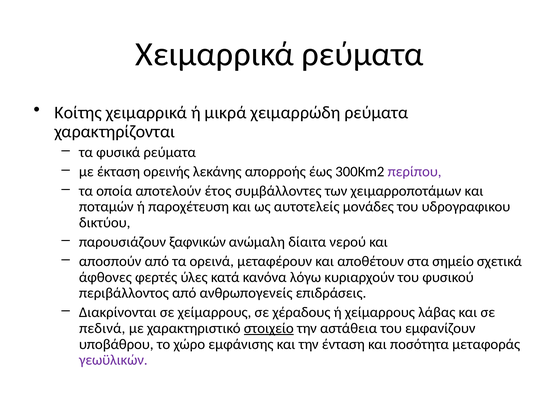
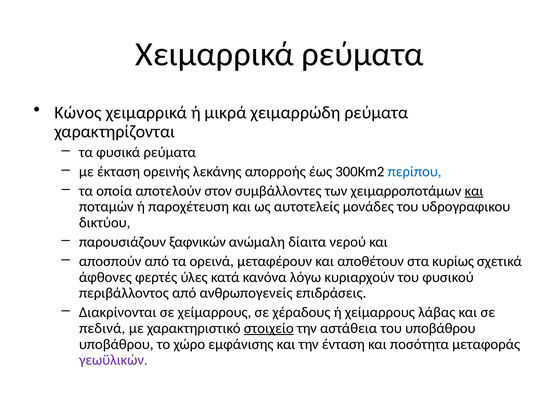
Κοίτης: Κοίτης -> Κώνος
περίπου colour: purple -> blue
έτος: έτος -> στον
και at (474, 191) underline: none -> present
σημείο: σημείο -> κυρίως
του εμφανίζουν: εμφανίζουν -> υποβάθρου
